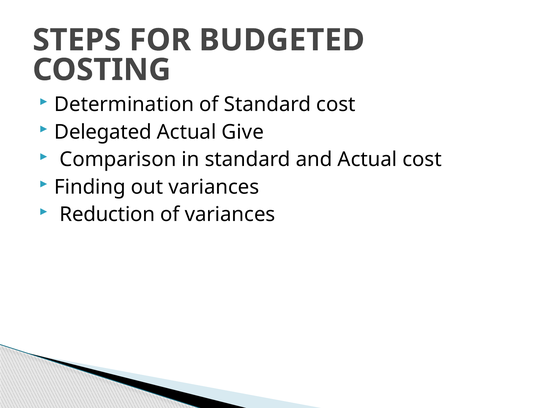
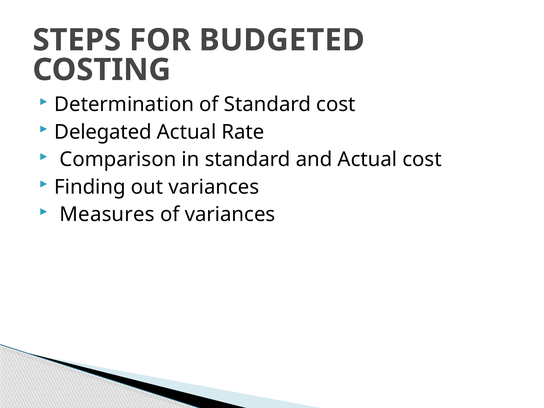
Give: Give -> Rate
Reduction: Reduction -> Measures
